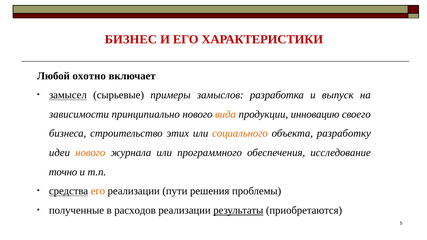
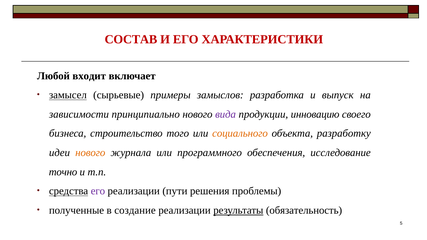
БИЗНЕС: БИЗНЕС -> СОСТАВ
охотно: охотно -> входит
вида colour: orange -> purple
этих: этих -> того
его at (98, 191) colour: orange -> purple
расходов: расходов -> создание
приобретаются: приобретаются -> обязательность
